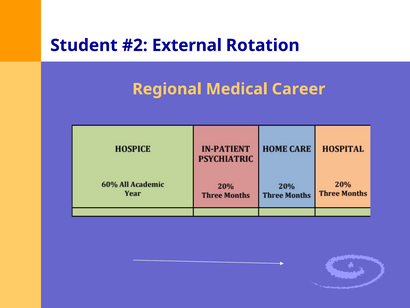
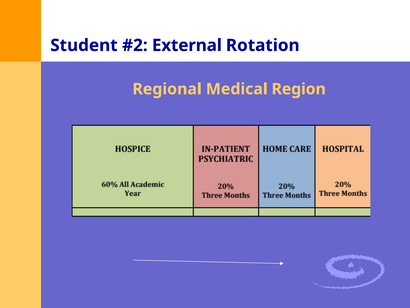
Career: Career -> Region
